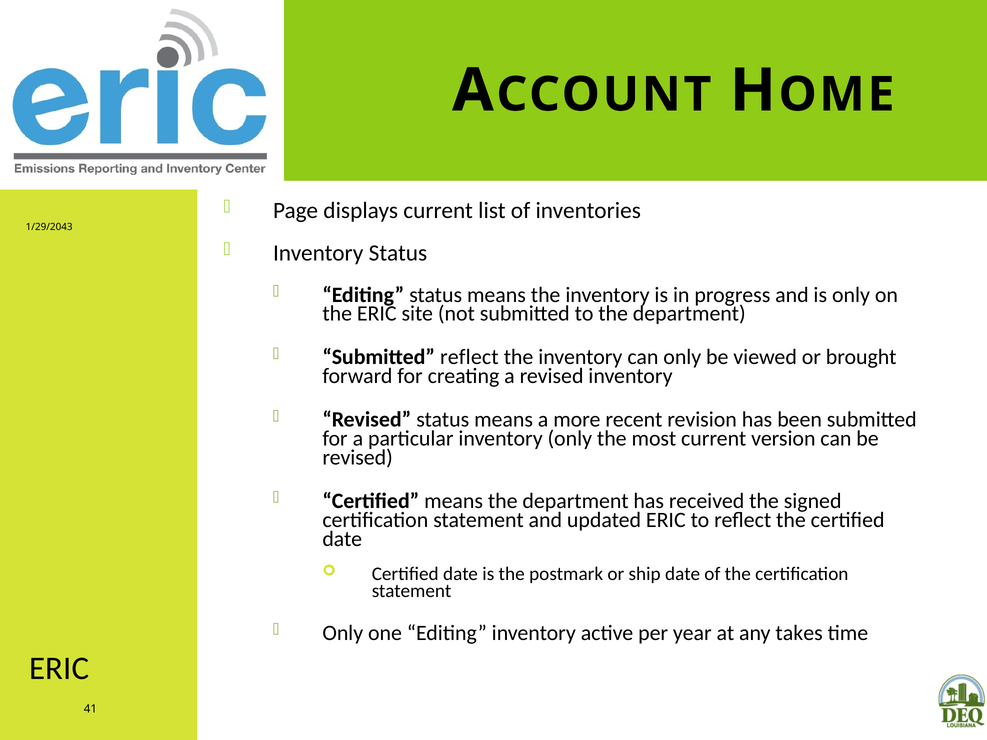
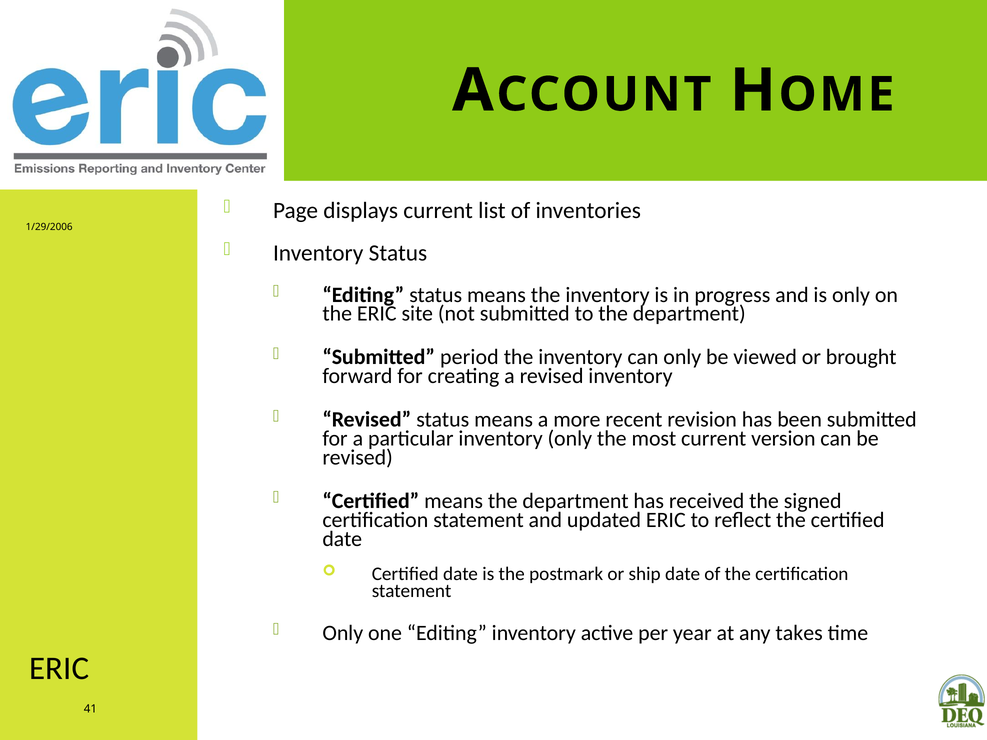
1/29/2043: 1/29/2043 -> 1/29/2006
Submitted reflect: reflect -> period
